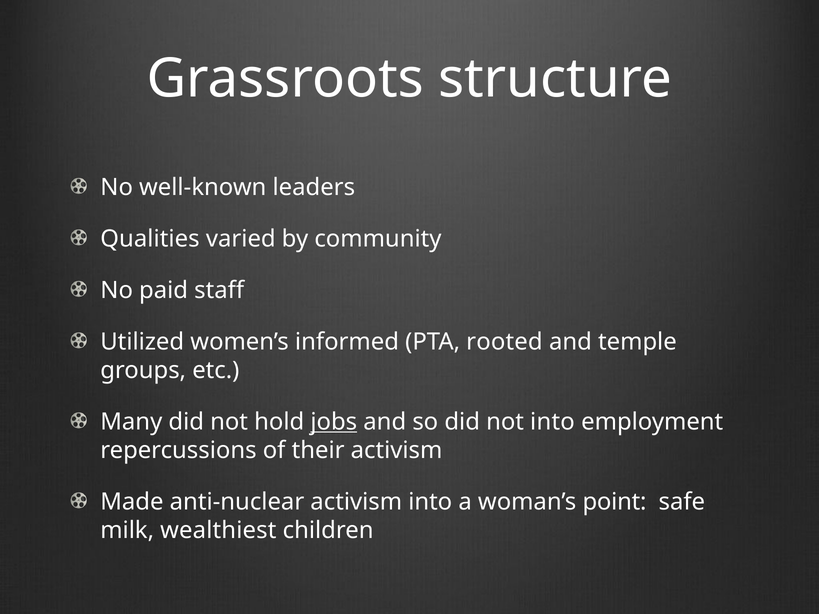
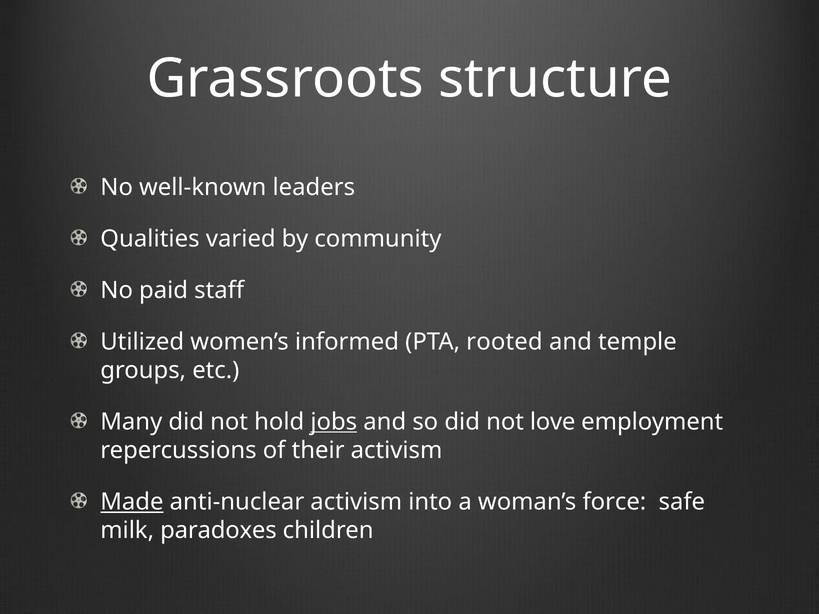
not into: into -> love
Made underline: none -> present
point: point -> force
wealthiest: wealthiest -> paradoxes
